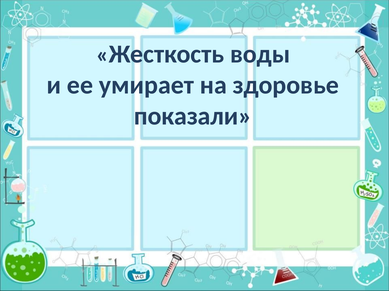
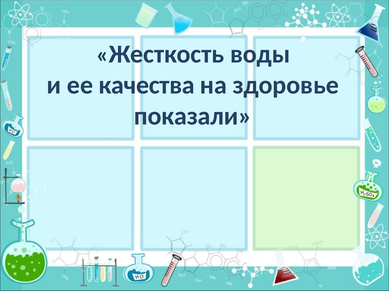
умирает: умирает -> качества
